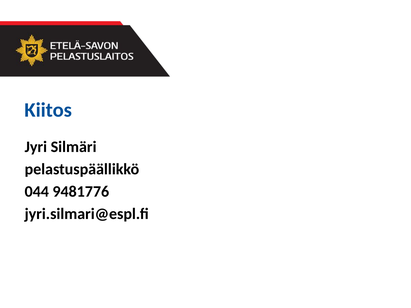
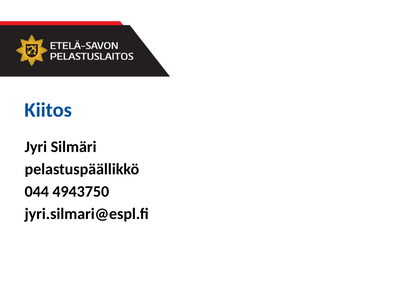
9481776: 9481776 -> 4943750
